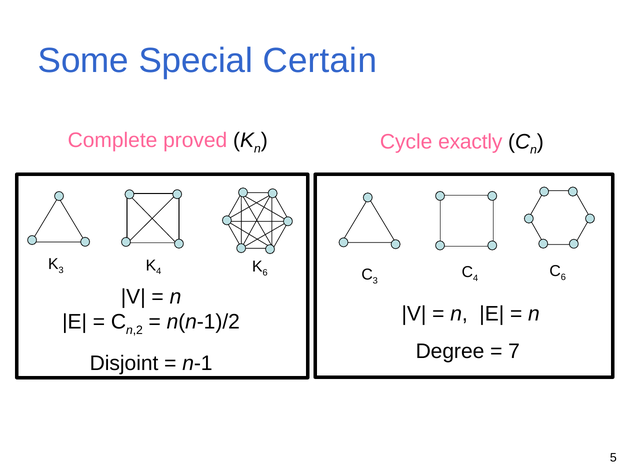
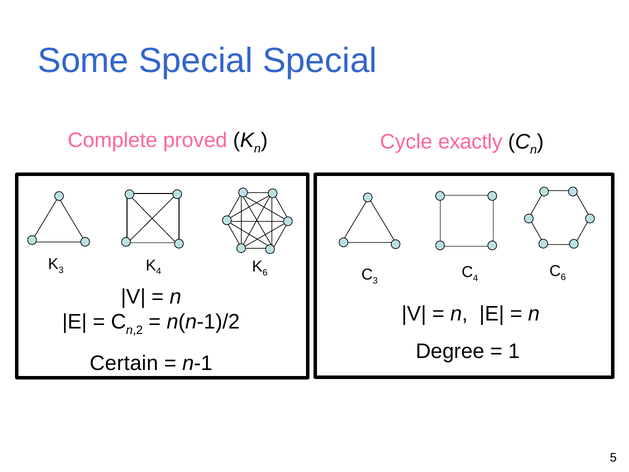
Special Certain: Certain -> Special
7: 7 -> 1
Disjoint: Disjoint -> Certain
